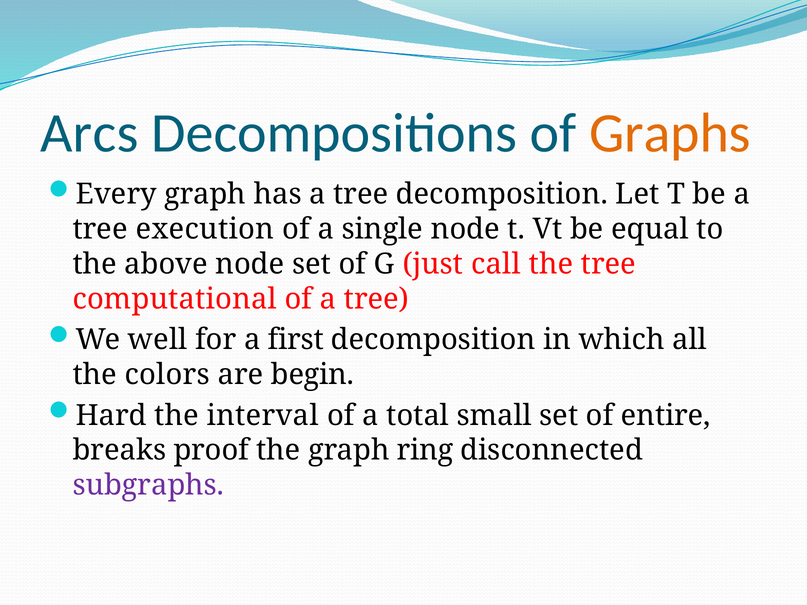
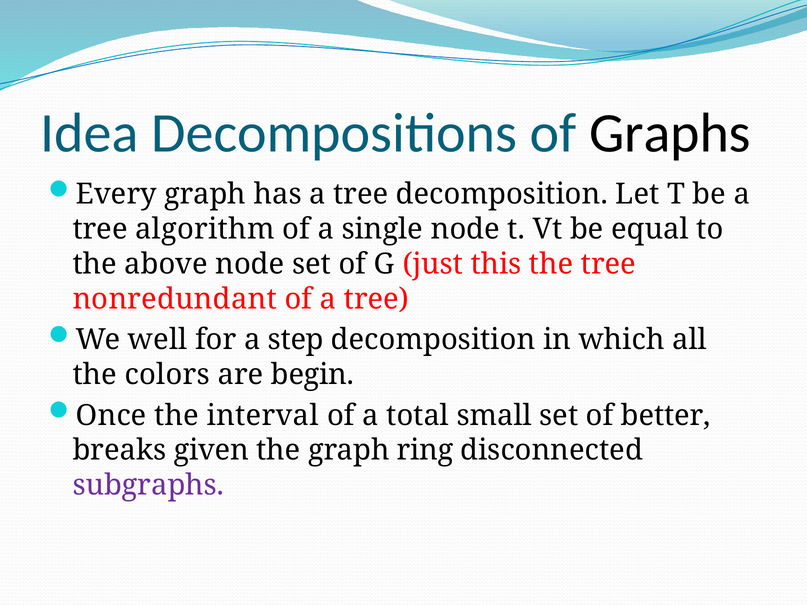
Arcs: Arcs -> Idea
Graphs colour: orange -> black
execution: execution -> algorithm
call: call -> this
computational: computational -> nonredundant
first: first -> step
Hard: Hard -> Once
entire: entire -> better
proof: proof -> given
